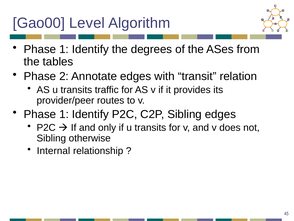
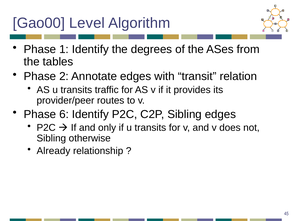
1 at (64, 114): 1 -> 6
Internal: Internal -> Already
